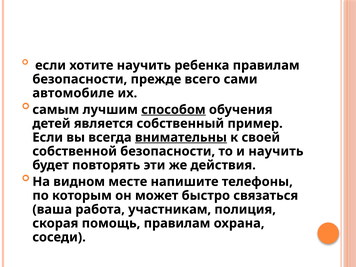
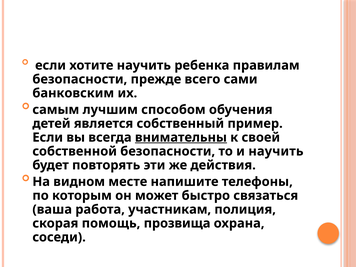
автомобиле: автомобиле -> банковским
способом underline: present -> none
помощь правилам: правилам -> прозвища
